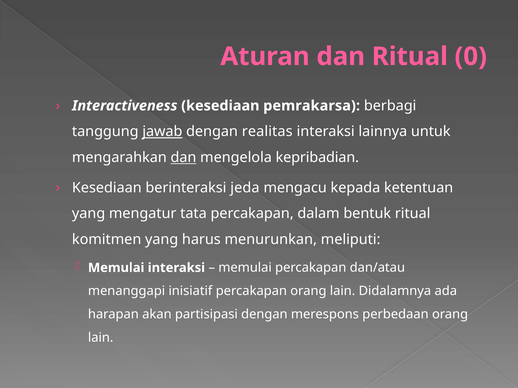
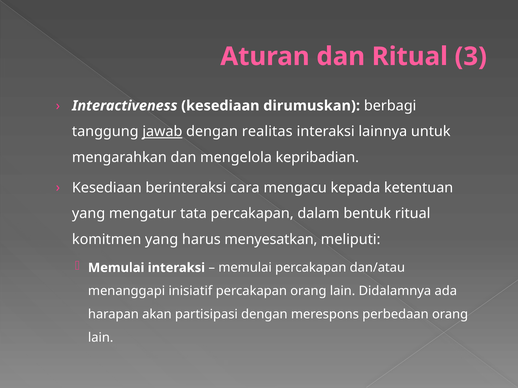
0: 0 -> 3
pemrakarsa: pemrakarsa -> dirumuskan
dan at (183, 158) underline: present -> none
jeda: jeda -> cara
menurunkan: menurunkan -> menyesatkan
